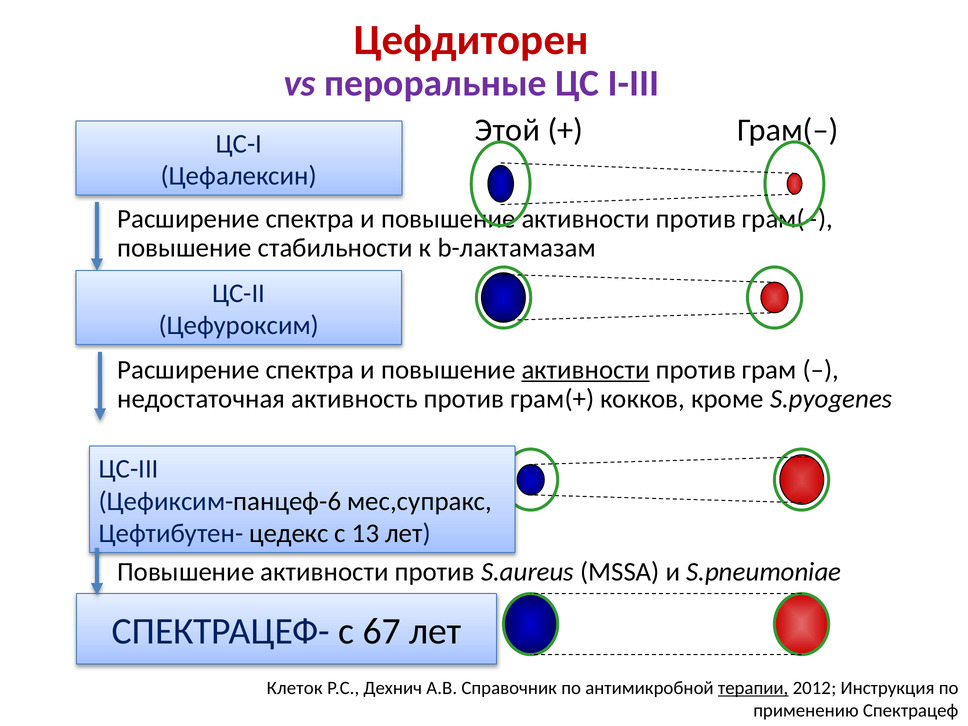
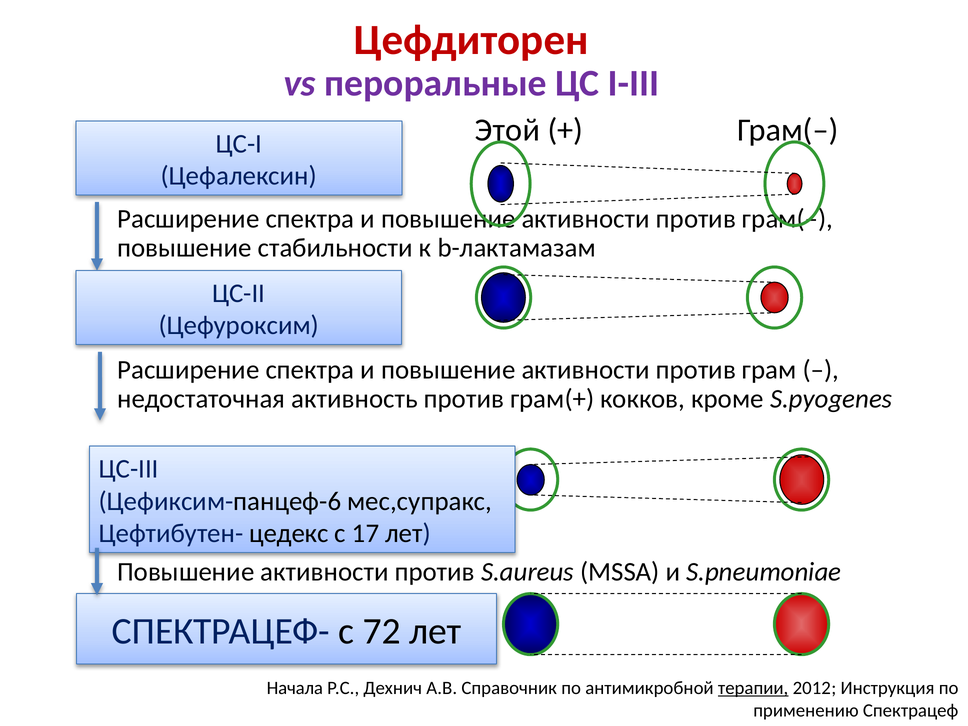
активности at (586, 370) underline: present -> none
13: 13 -> 17
67: 67 -> 72
Клеток: Клеток -> Начала
